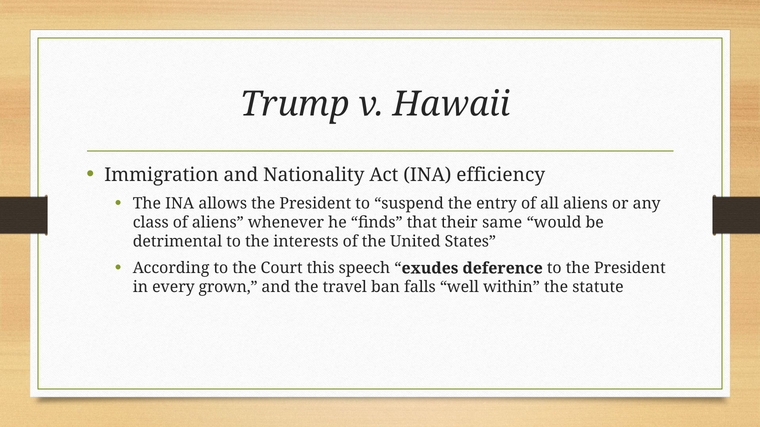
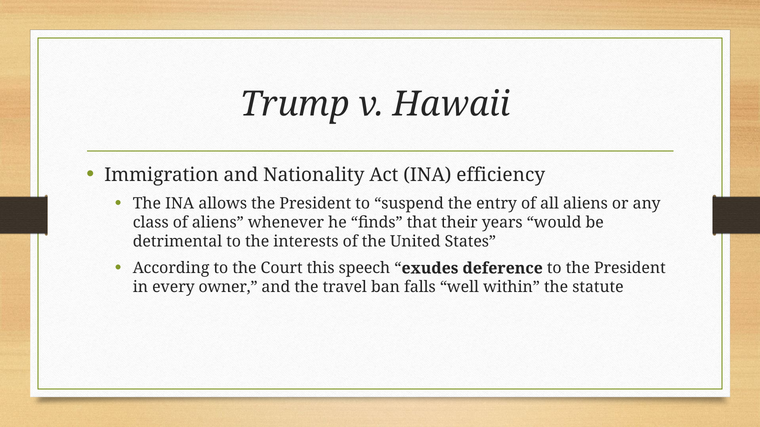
same: same -> years
grown: grown -> owner
